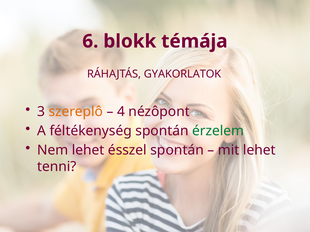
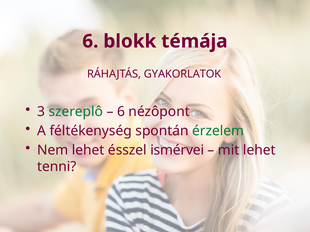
szereplô colour: orange -> green
4 at (121, 112): 4 -> 6
ésszel spontán: spontán -> ismérvei
